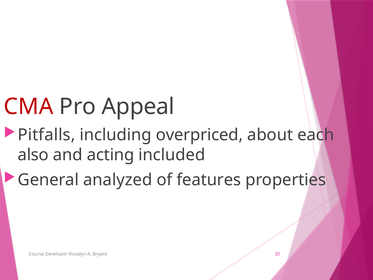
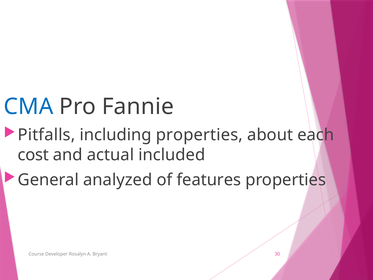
CMA colour: red -> blue
Appeal: Appeal -> Fannie
including overpriced: overpriced -> properties
also: also -> cost
acting: acting -> actual
